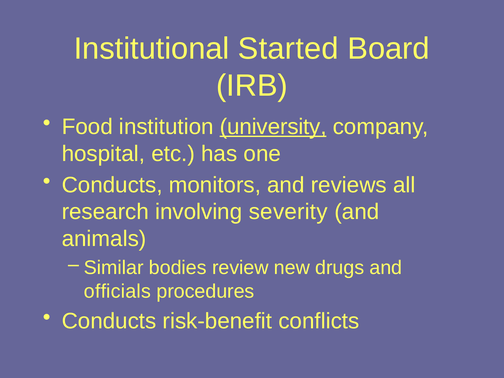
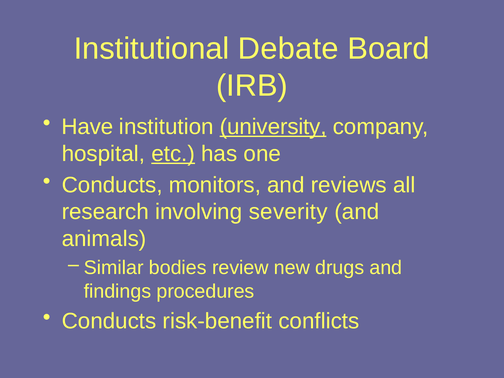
Started: Started -> Debate
Food: Food -> Have
etc underline: none -> present
officials: officials -> findings
